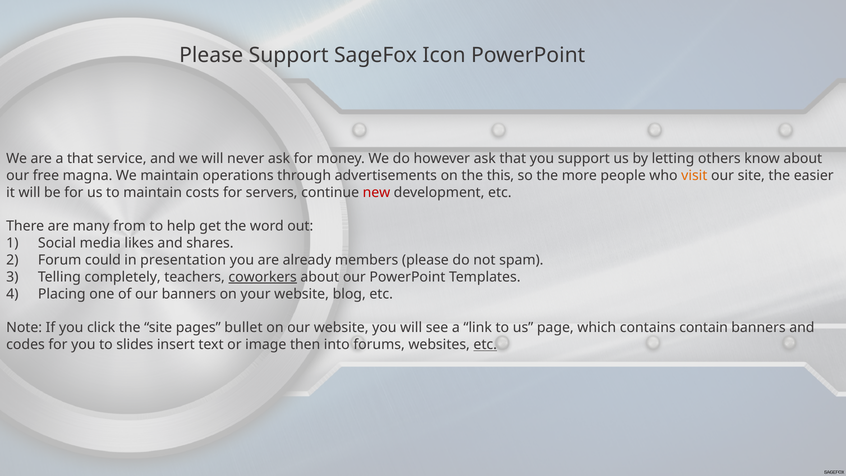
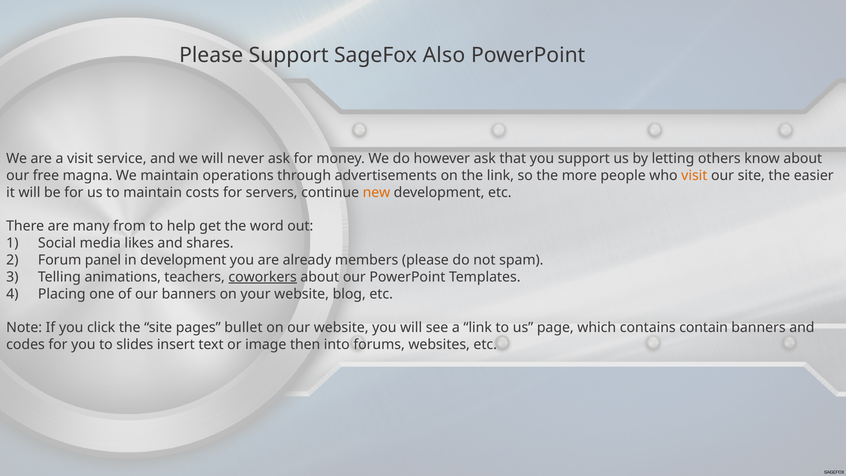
Icon: Icon -> Also
a that: that -> visit
the this: this -> link
new colour: red -> orange
could: could -> panel
in presentation: presentation -> development
completely: completely -> animations
etc at (485, 345) underline: present -> none
